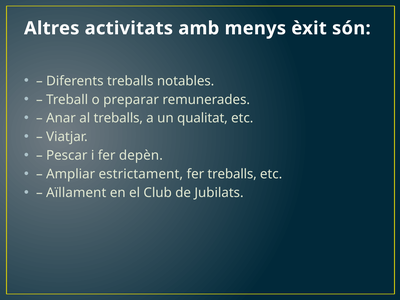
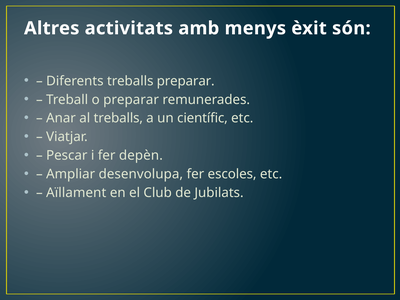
treballs notables: notables -> preparar
qualitat: qualitat -> científic
estrictament: estrictament -> desenvolupa
fer treballs: treballs -> escoles
